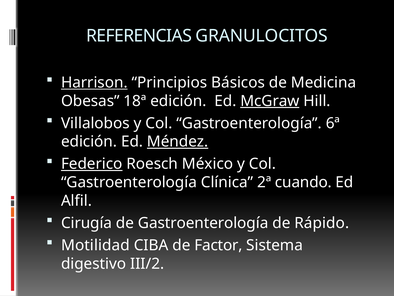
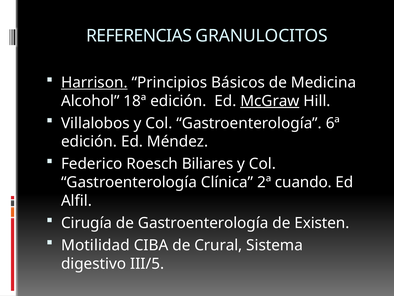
Obesas: Obesas -> Alcohol
Méndez underline: present -> none
Federico underline: present -> none
México: México -> Biliares
Rápido: Rápido -> Existen
Factor: Factor -> Crural
III/2: III/2 -> III/5
